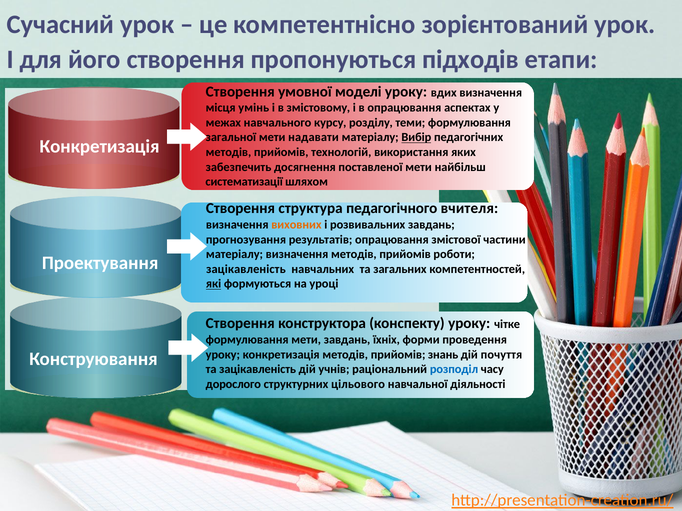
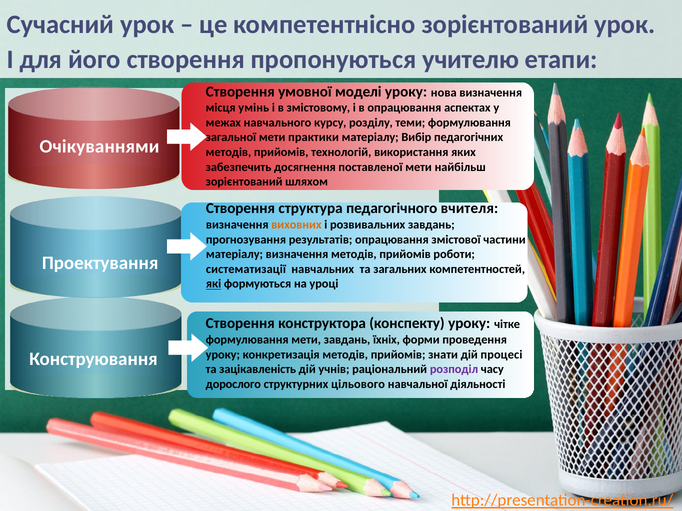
підходів: підходів -> учителю
вдих: вдих -> нова
надавати: надавати -> практики
Вибір underline: present -> none
Конкретизація at (100, 147): Конкретизація -> Очікуваннями
систематизації at (244, 182): систематизації -> зорієнтований
зацікавленість at (246, 269): зацікавленість -> систематизації
знань: знань -> знати
почуття: почуття -> процесі
розподіл colour: blue -> purple
